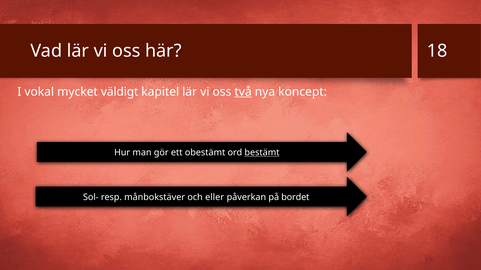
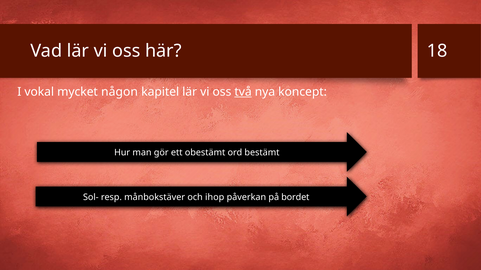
väldigt: väldigt -> någon
bestämt underline: present -> none
eller: eller -> ihop
